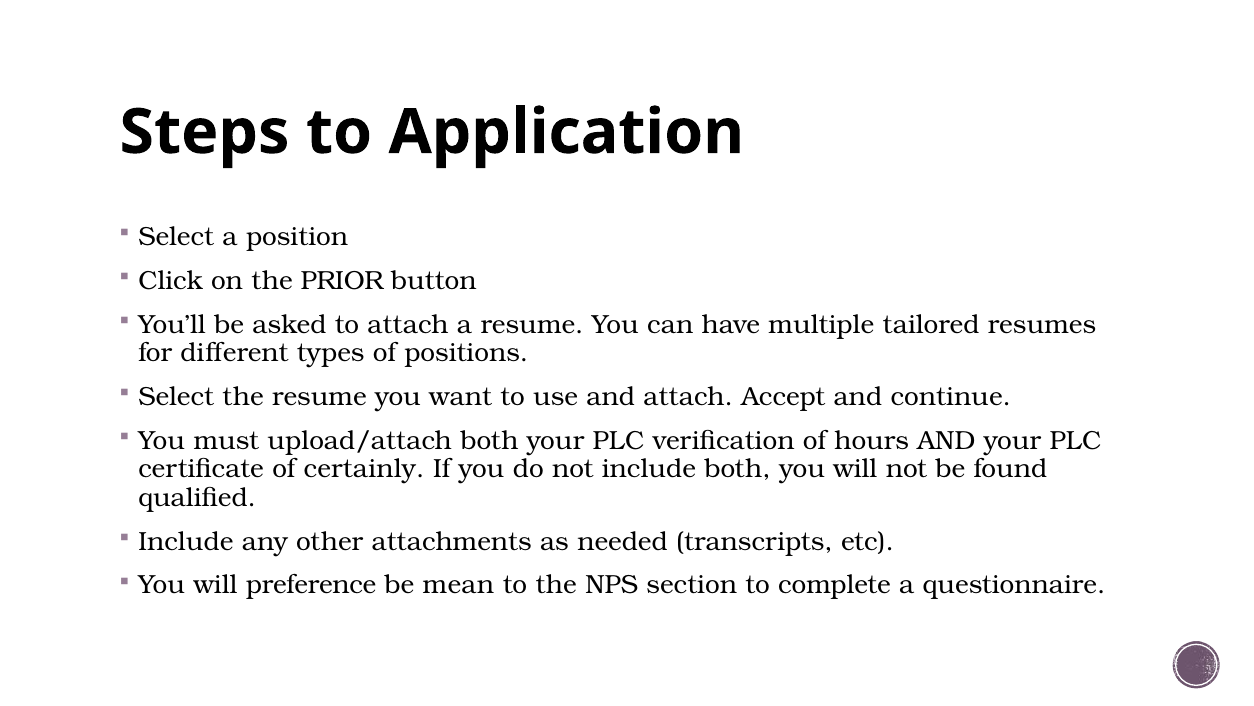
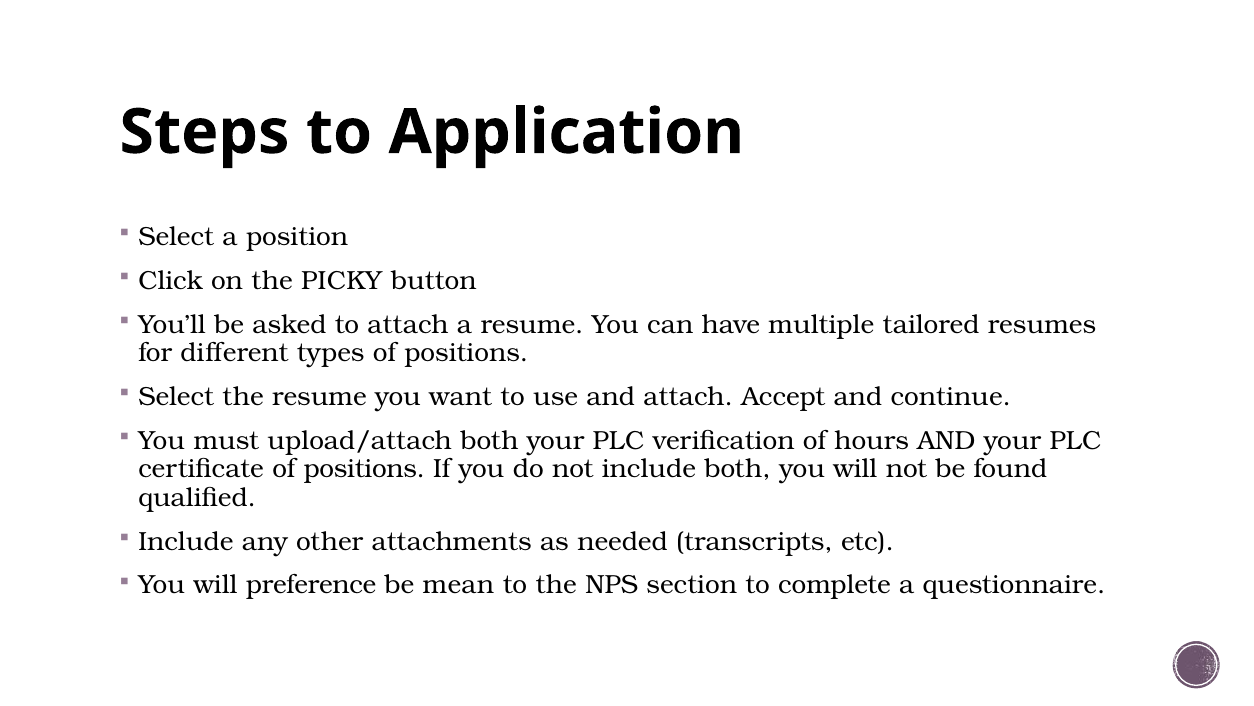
PRIOR: PRIOR -> PICKY
certificate of certainly: certainly -> positions
